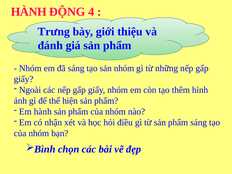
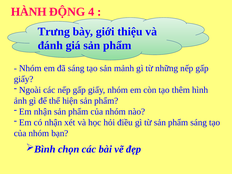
sản nhóm: nhóm -> mảnh
Em hành: hành -> nhận
